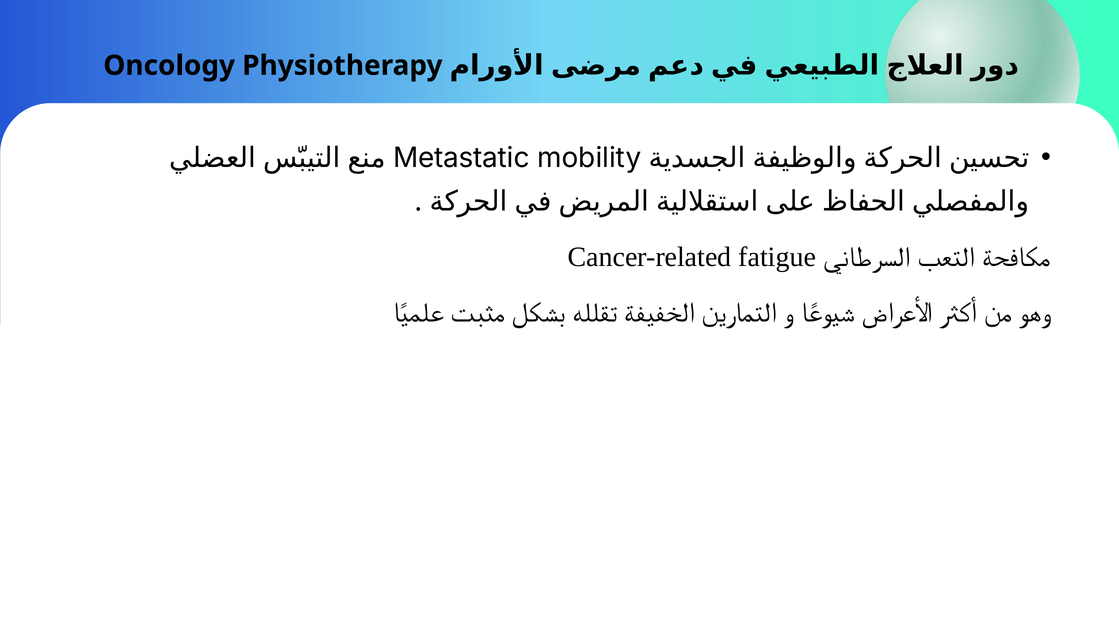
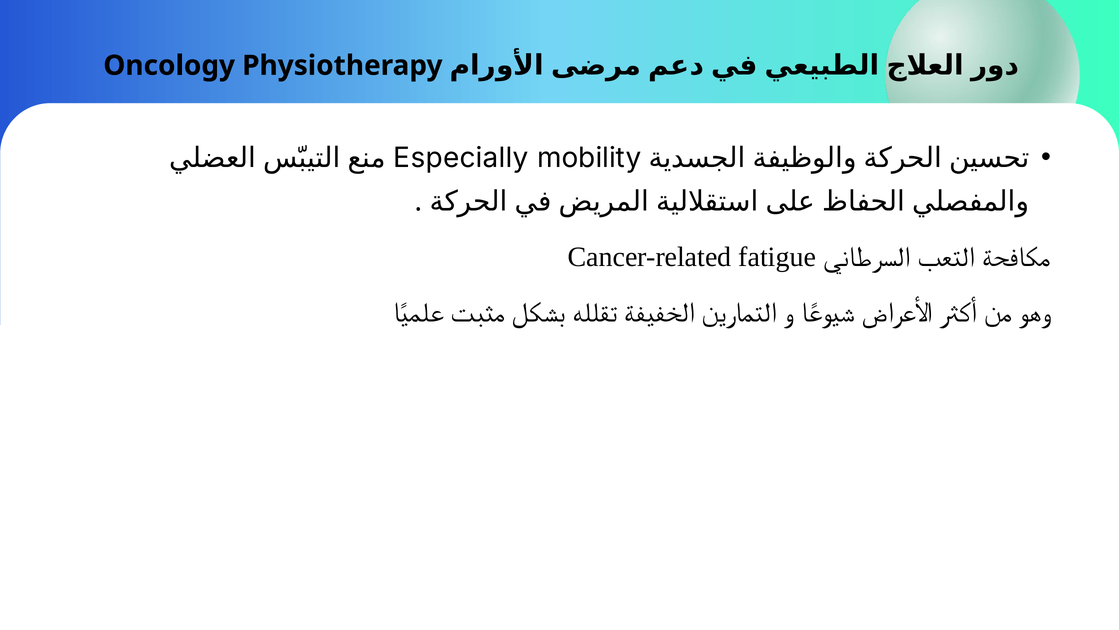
Metastatic: Metastatic -> Especially
